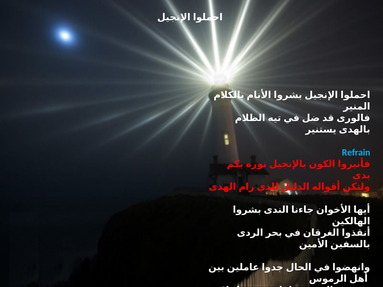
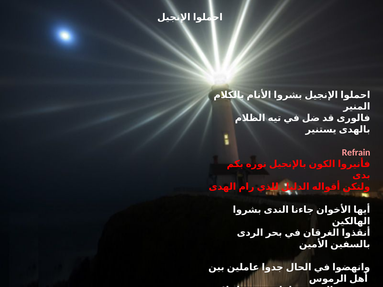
Refrain colour: light blue -> pink
